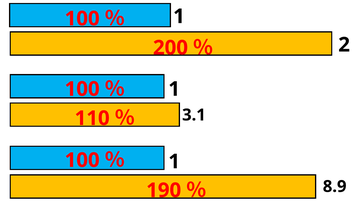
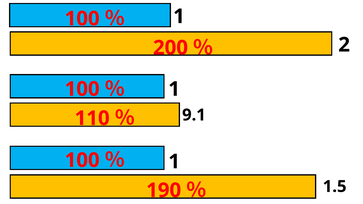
3.1: 3.1 -> 9.1
8.9: 8.9 -> 1.5
